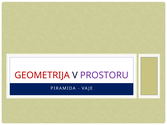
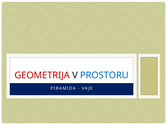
PROSTORU colour: purple -> blue
